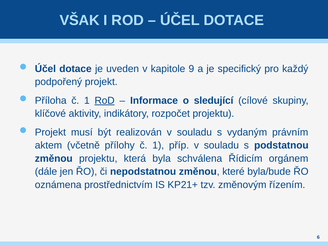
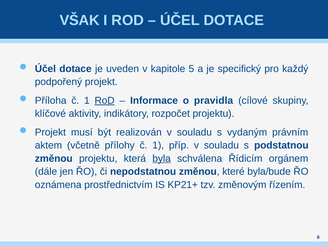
9: 9 -> 5
sledující: sledující -> pravidla
byla underline: none -> present
